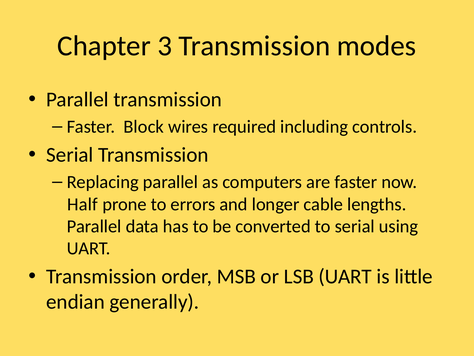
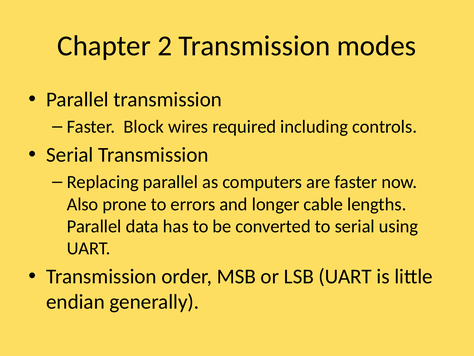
3: 3 -> 2
Half: Half -> Also
